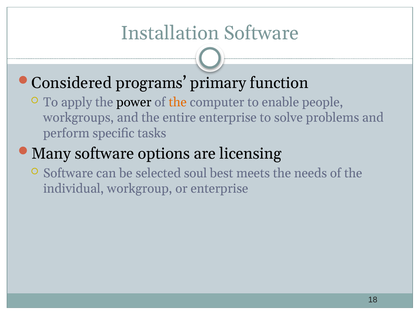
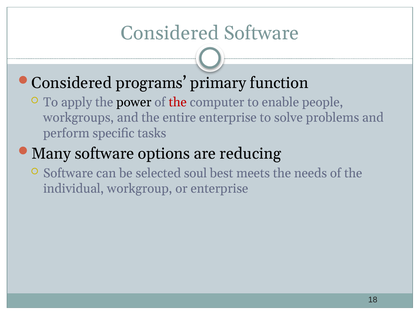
Installation at (170, 33): Installation -> Considered
the at (178, 102) colour: orange -> red
licensing: licensing -> reducing
